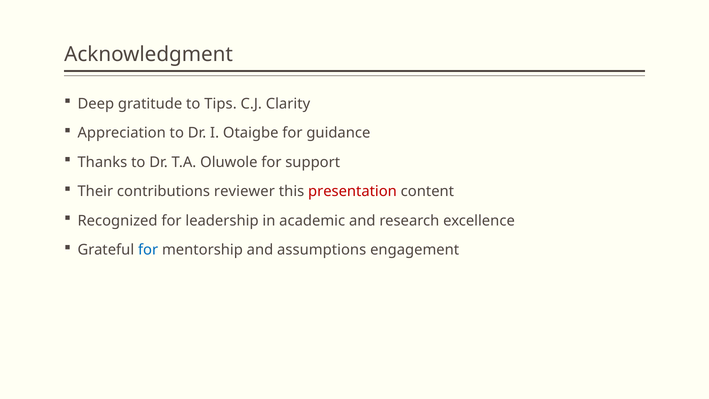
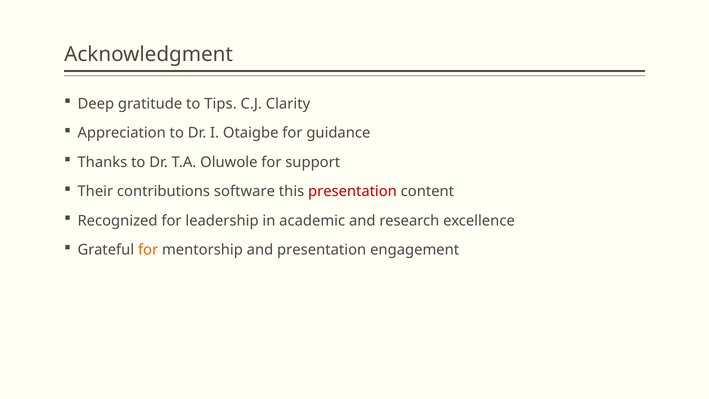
reviewer: reviewer -> software
for at (148, 250) colour: blue -> orange
and assumptions: assumptions -> presentation
